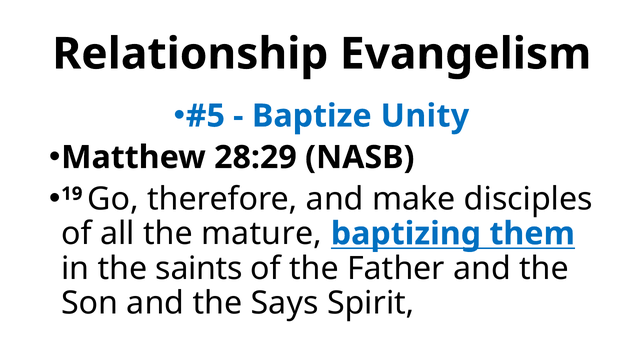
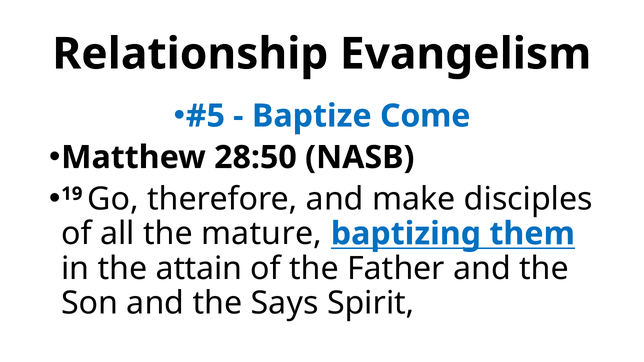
Unity: Unity -> Come
28:29: 28:29 -> 28:50
saints: saints -> attain
